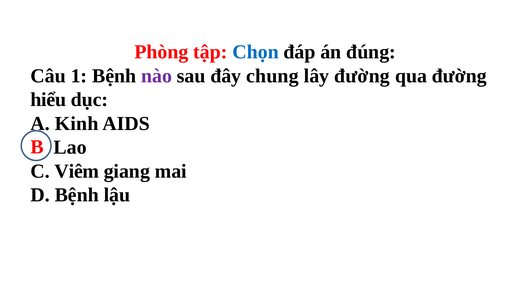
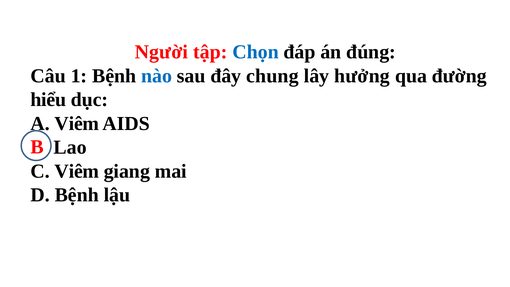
Phòng: Phòng -> Người
nào colour: purple -> blue
lây đường: đường -> hưởng
Kinh at (77, 123): Kinh -> Viêm
